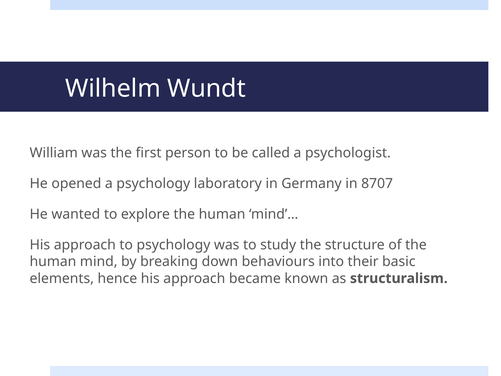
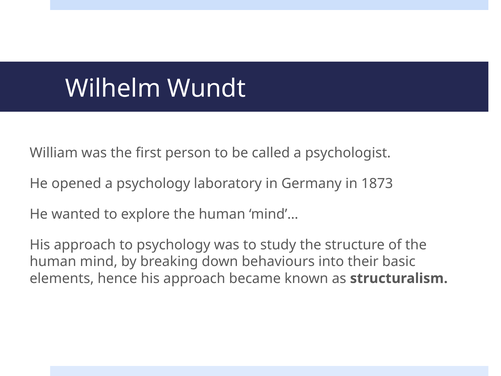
8707: 8707 -> 1873
